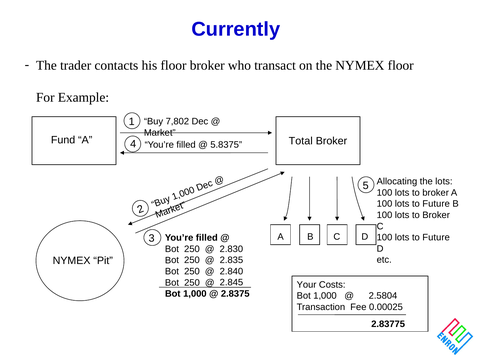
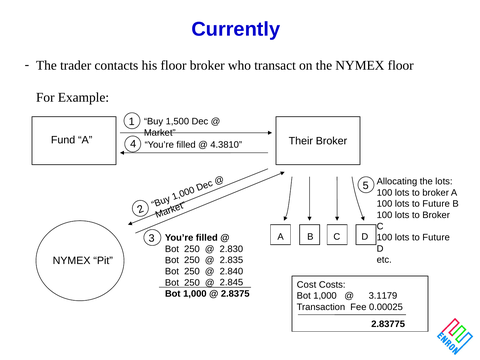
7,802: 7,802 -> 1,500
Total: Total -> Their
5.8375: 5.8375 -> 4.3810
Your: Your -> Cost
2.5804: 2.5804 -> 3.1179
